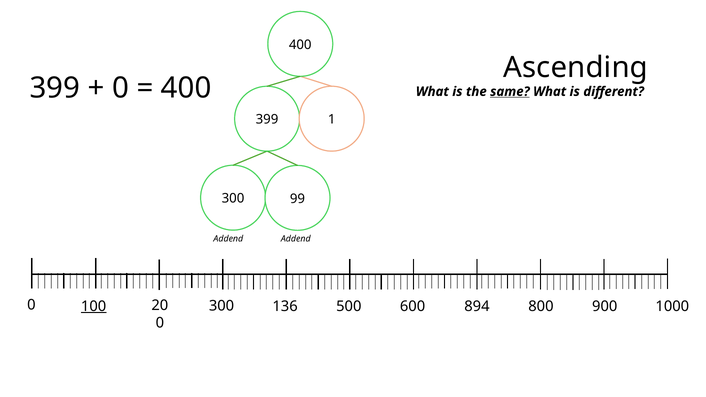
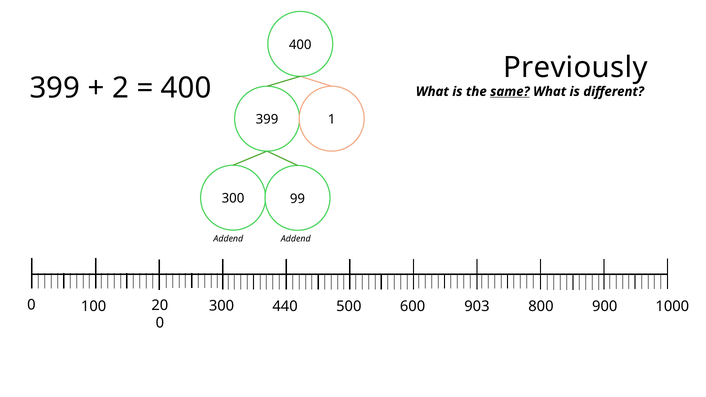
Ascending: Ascending -> Previously
0 at (121, 88): 0 -> 2
100 underline: present -> none
136: 136 -> 440
894: 894 -> 903
